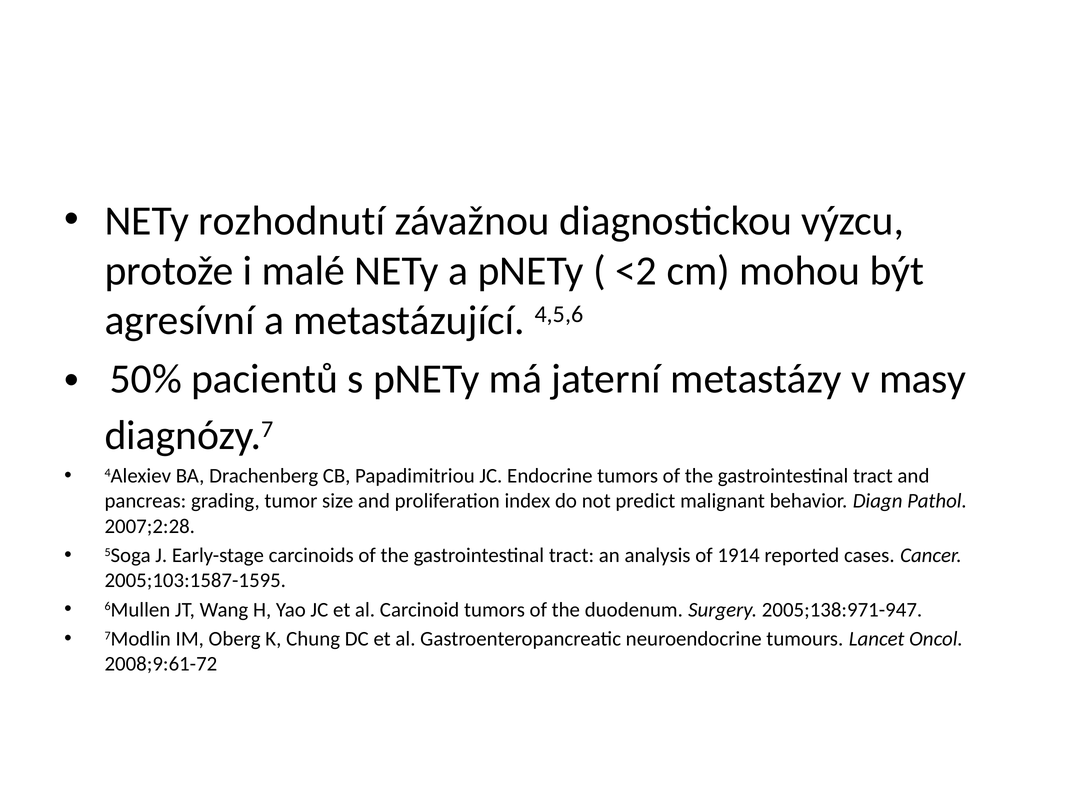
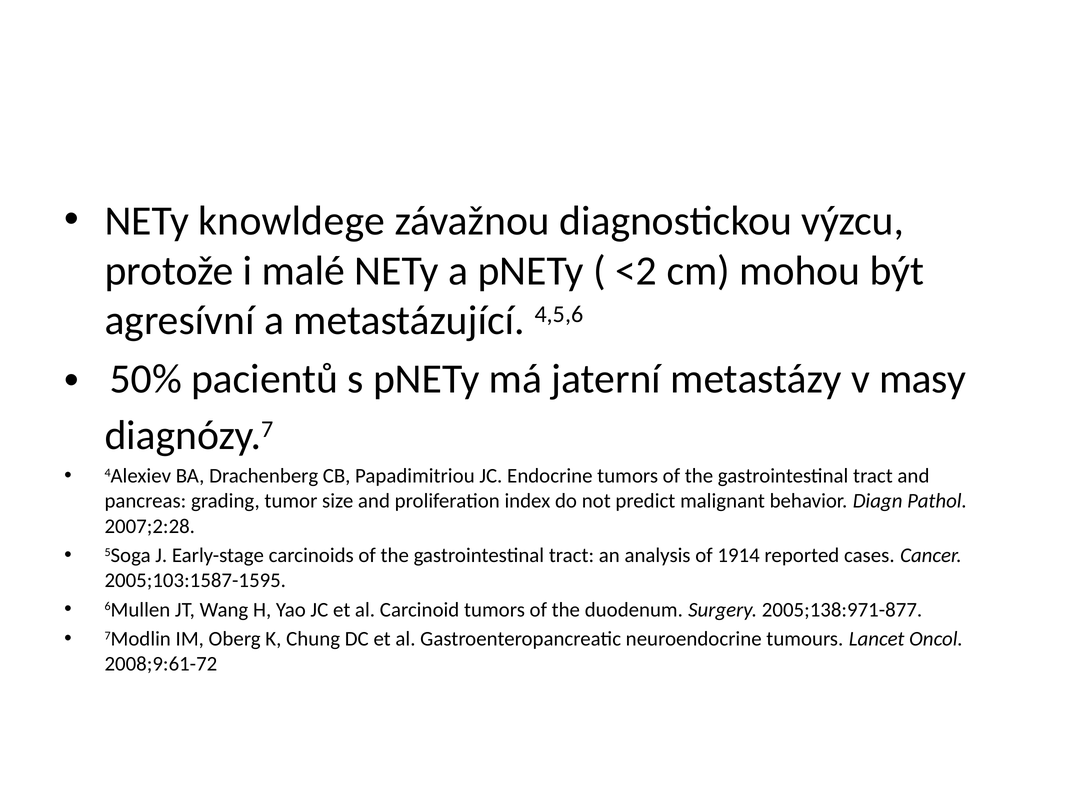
rozhodnutí: rozhodnutí -> knowldege
2005;138:971-947: 2005;138:971-947 -> 2005;138:971-877
